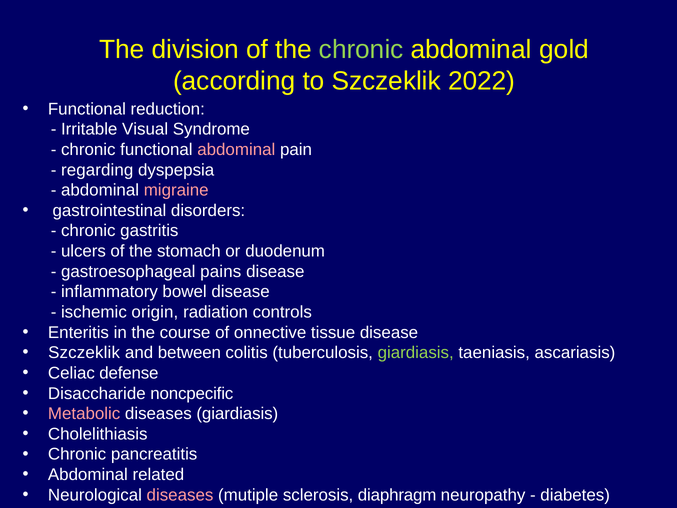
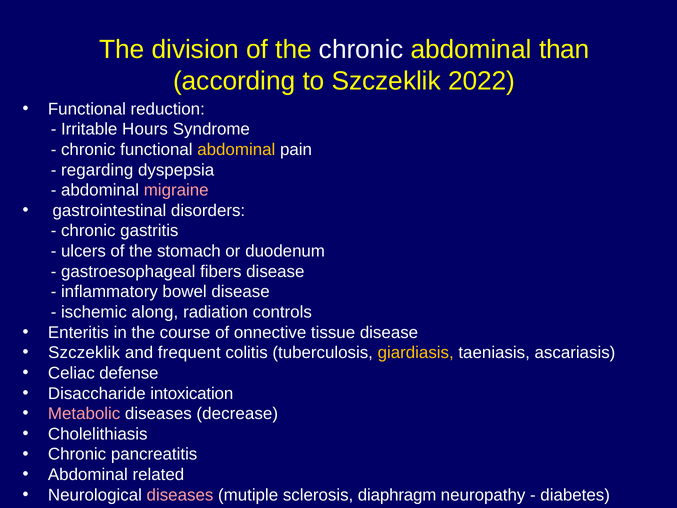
chronic at (361, 50) colour: light green -> white
gold: gold -> than
Visual: Visual -> Hours
abdominal at (236, 150) colour: pink -> yellow
pains: pains -> fibers
origin: origin -> along
between: between -> frequent
giardiasis at (416, 353) colour: light green -> yellow
noncpecific: noncpecific -> intoxication
diseases giardiasis: giardiasis -> decrease
